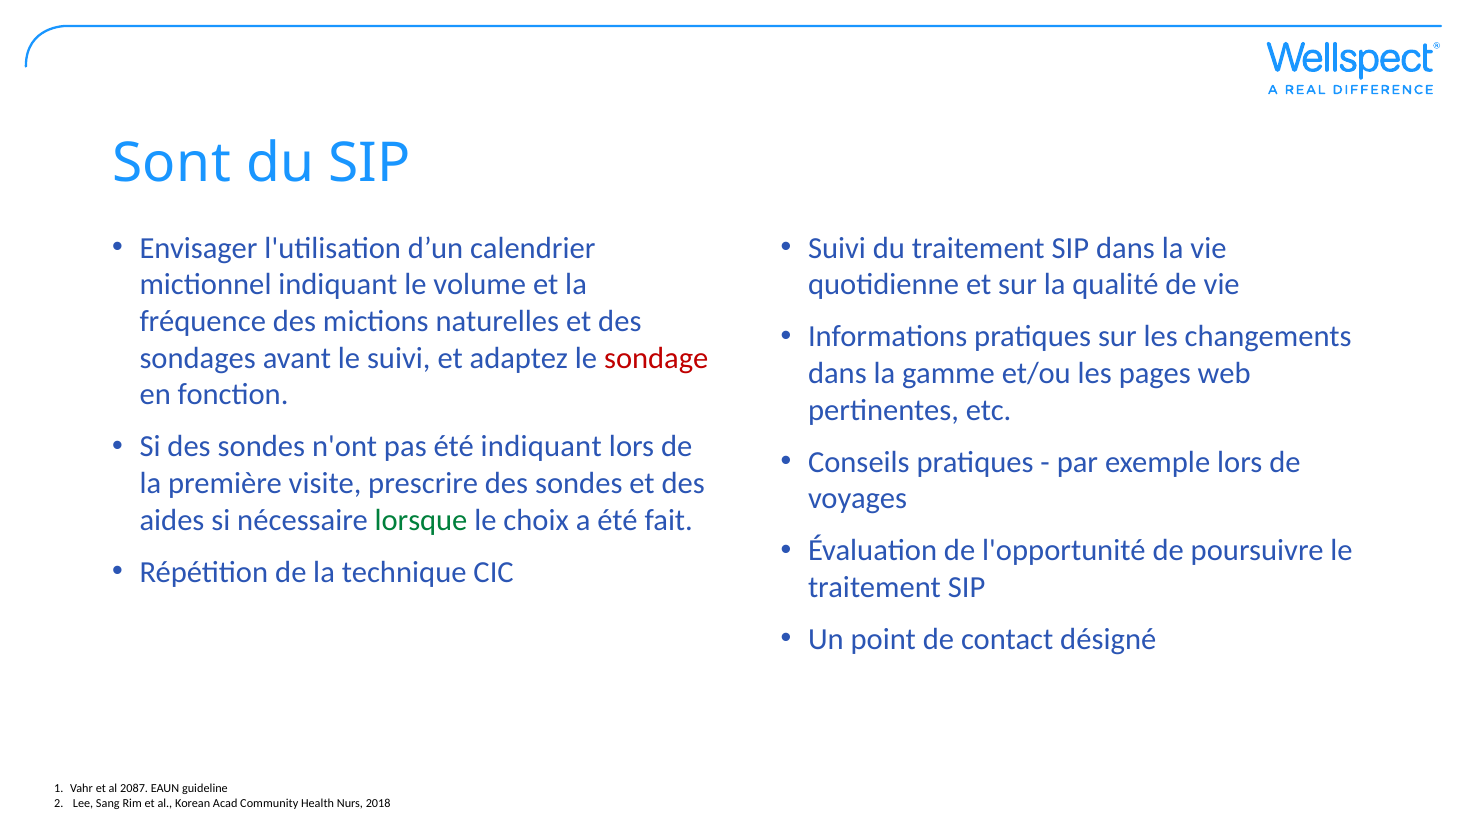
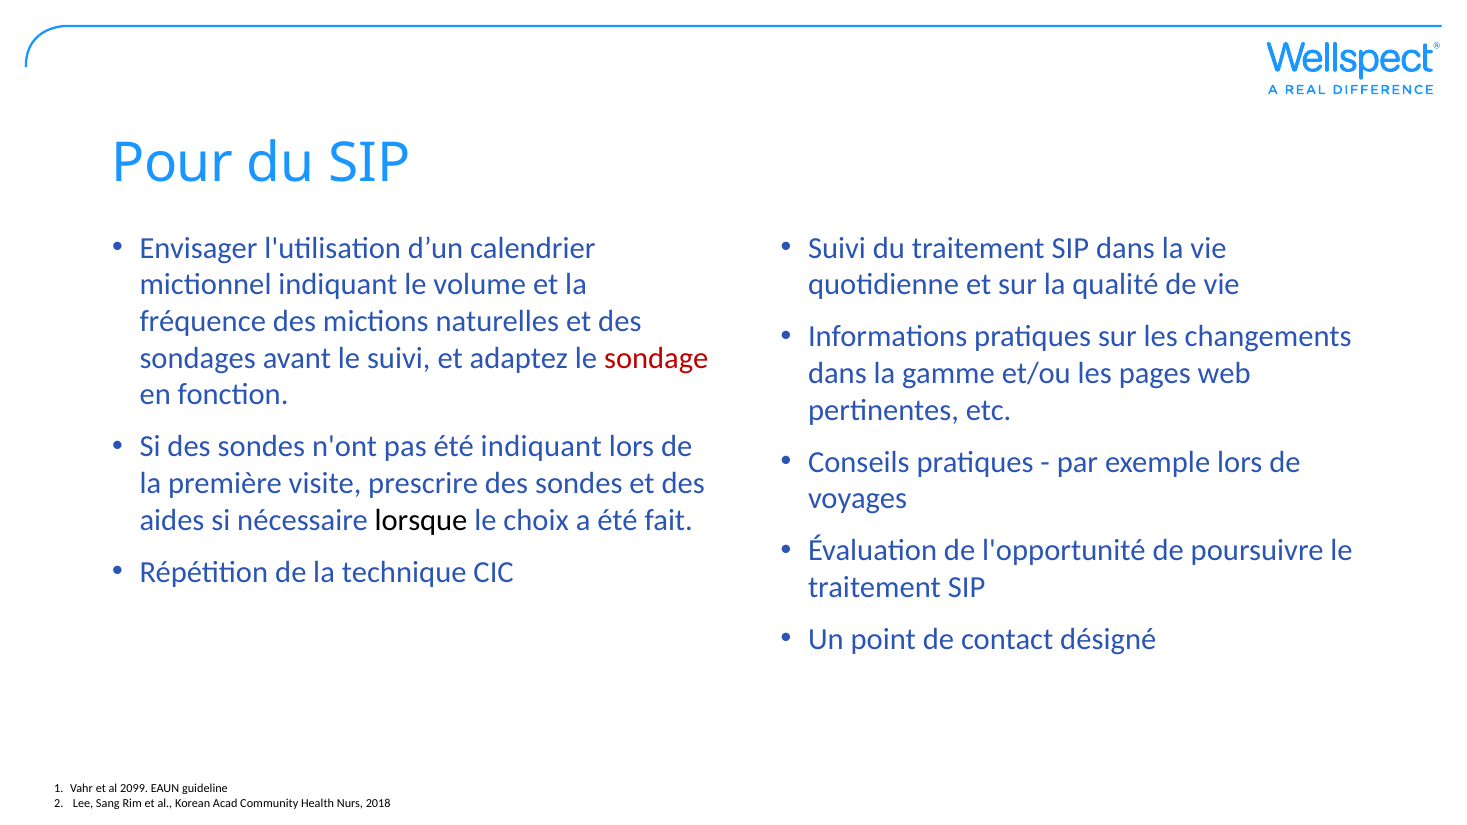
Sont: Sont -> Pour
lorsque colour: green -> black
2087: 2087 -> 2099
